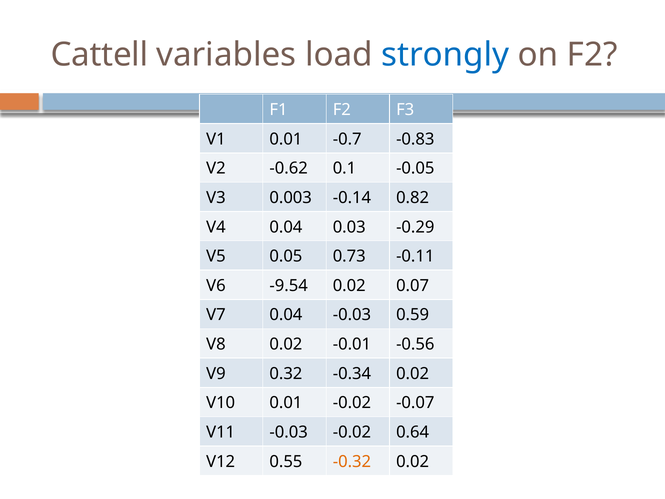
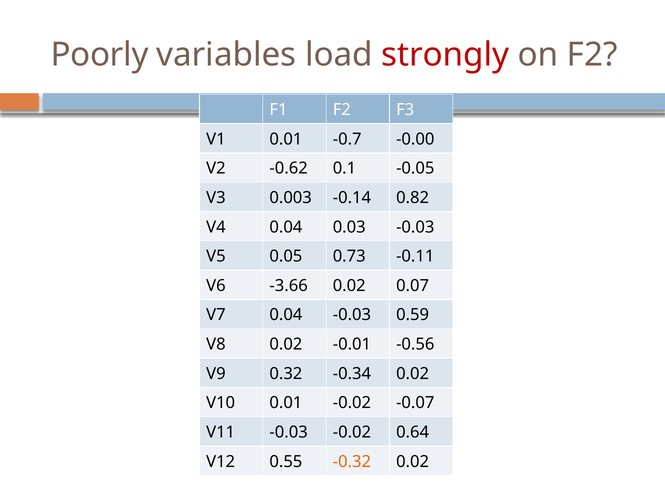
Cattell: Cattell -> Poorly
strongly colour: blue -> red
-0.83: -0.83 -> -0.00
0.03 -0.29: -0.29 -> -0.03
-9.54: -9.54 -> -3.66
